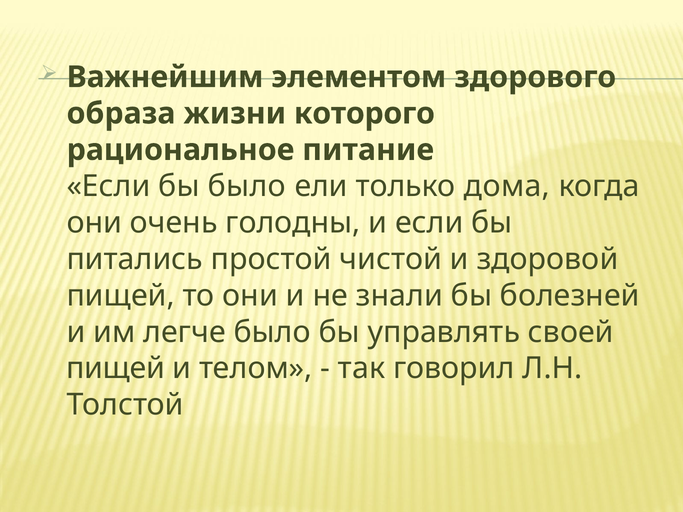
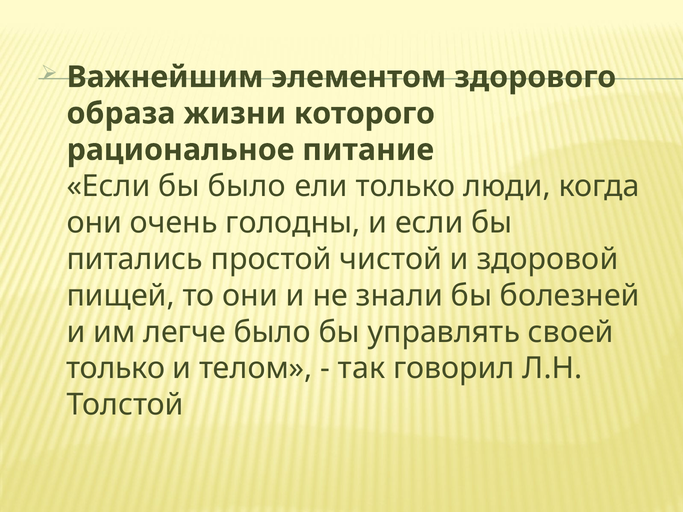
дома: дома -> люди
пищей at (116, 369): пищей -> только
